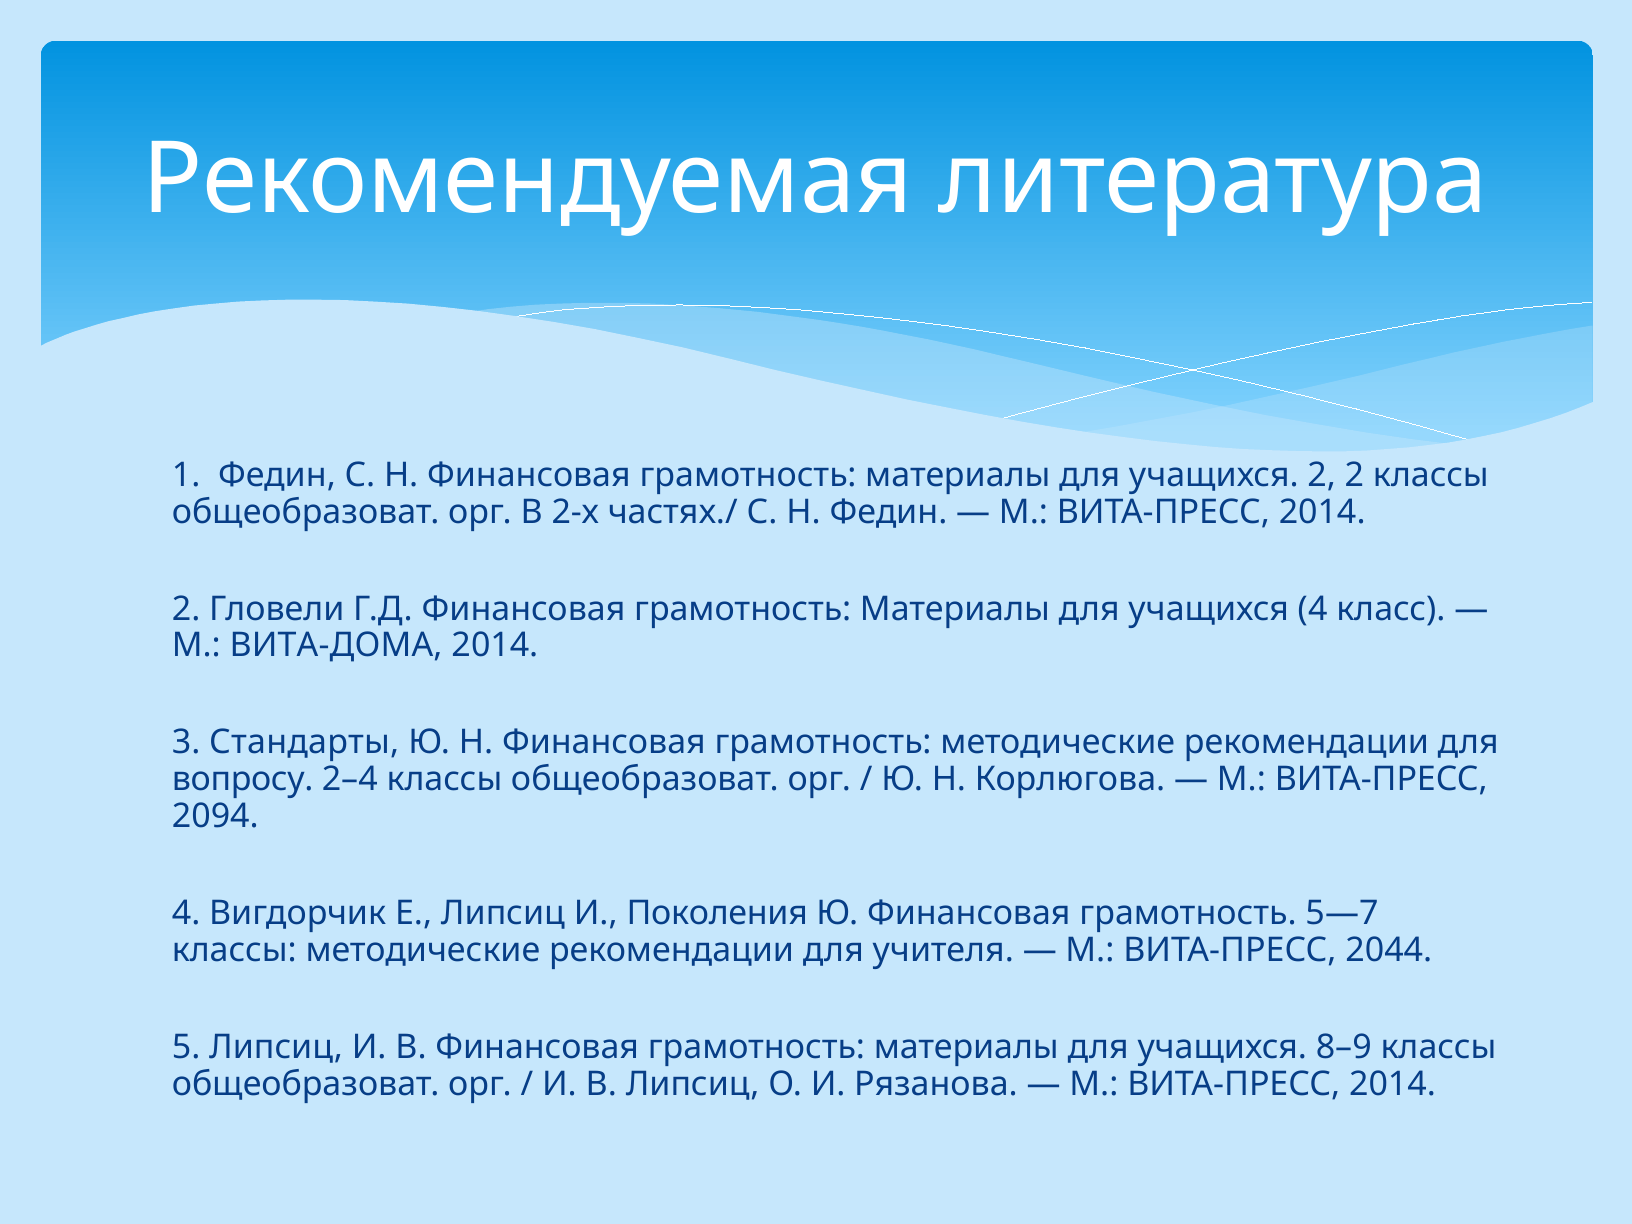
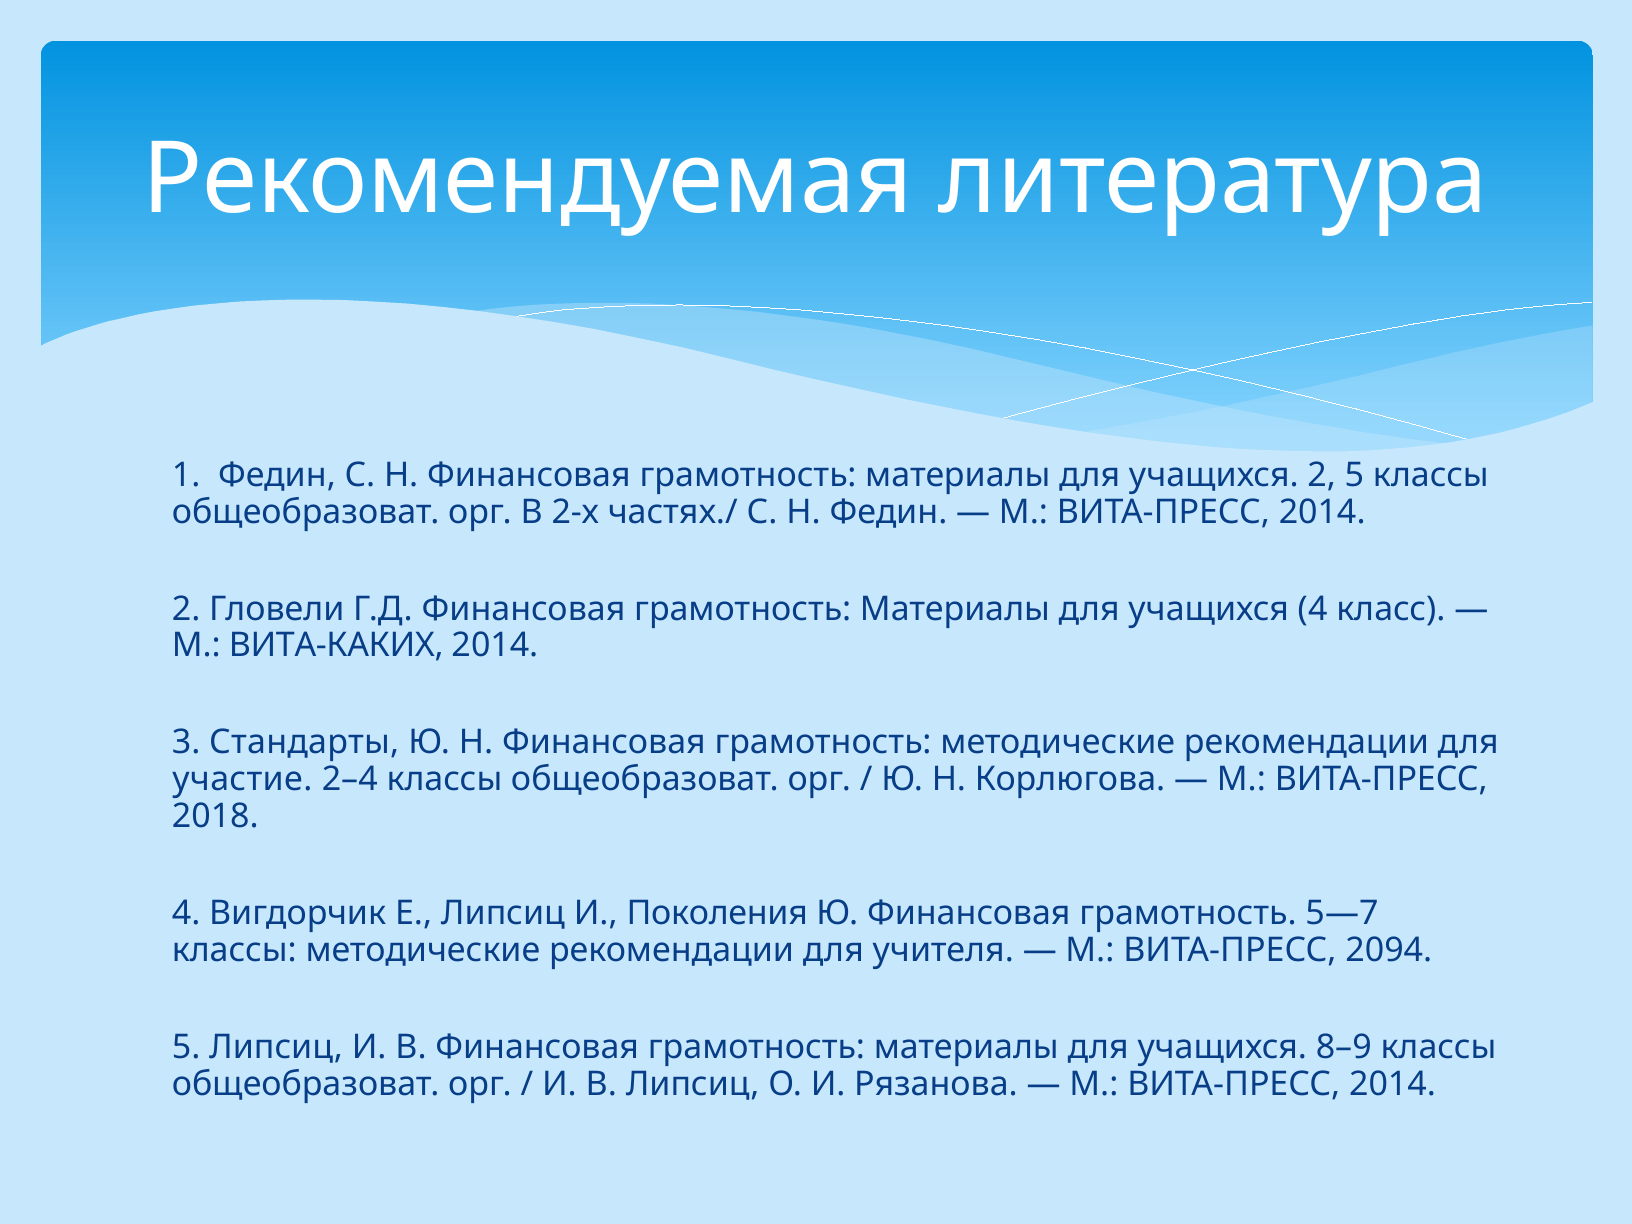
2 2: 2 -> 5
ВИТА-ДОМА: ВИТА-ДОМА -> ВИТА-КАКИХ
вопросу: вопросу -> участие
2094: 2094 -> 2018
2044: 2044 -> 2094
